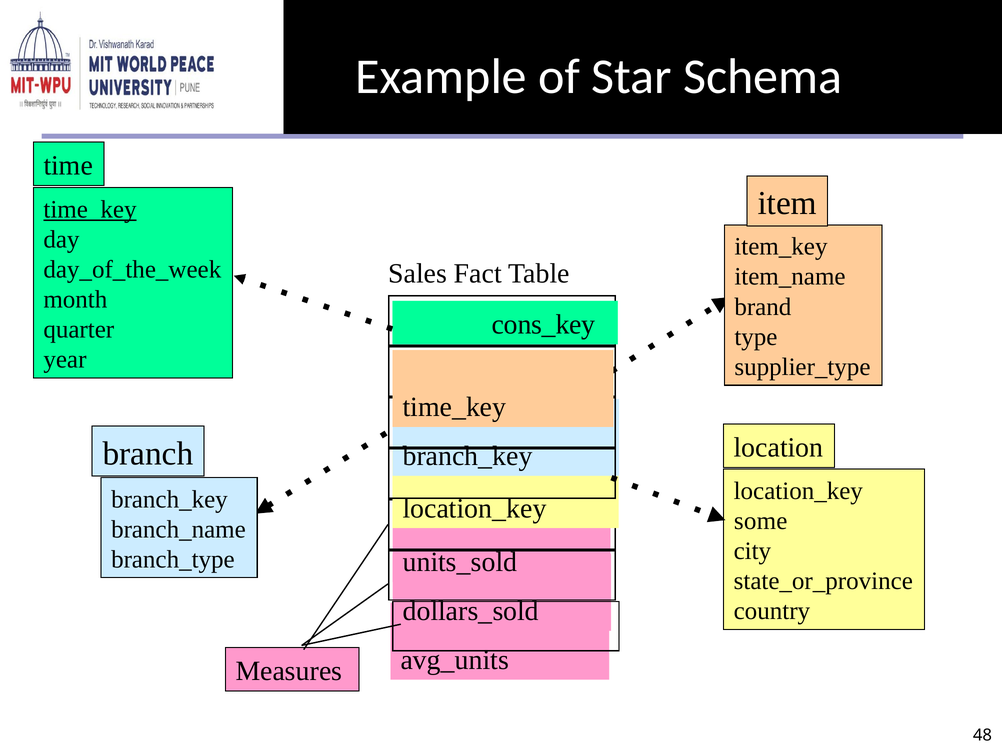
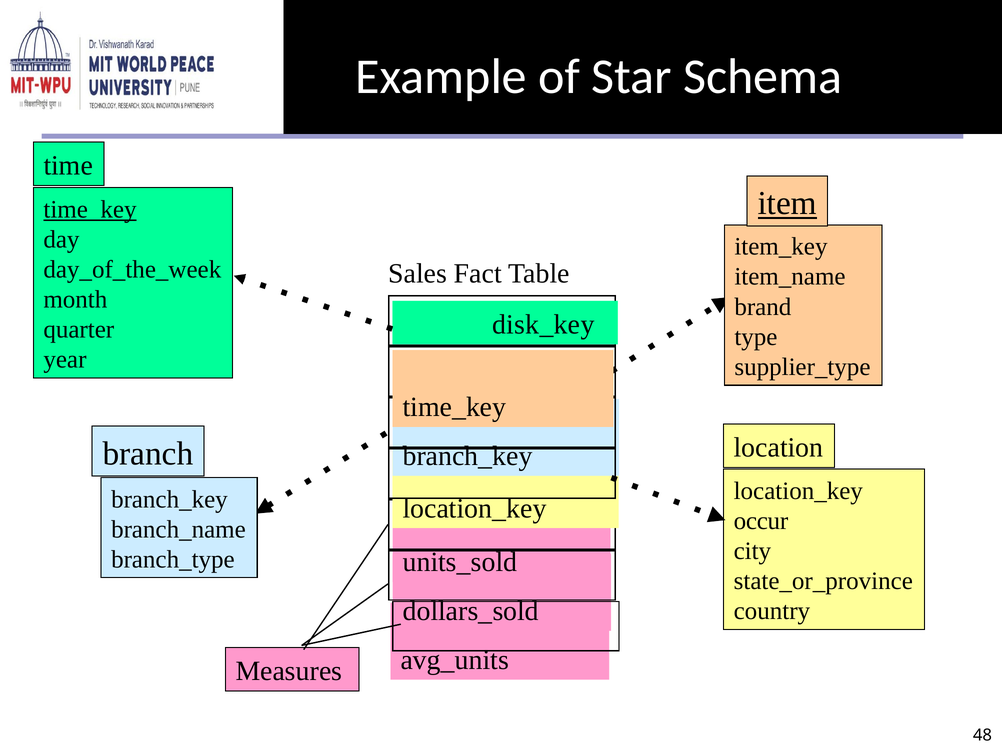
item underline: none -> present
cons_key: cons_key -> disk_key
some: some -> occur
